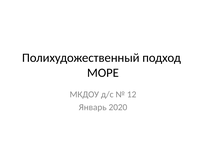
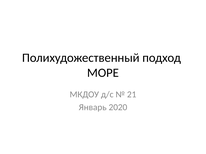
12: 12 -> 21
